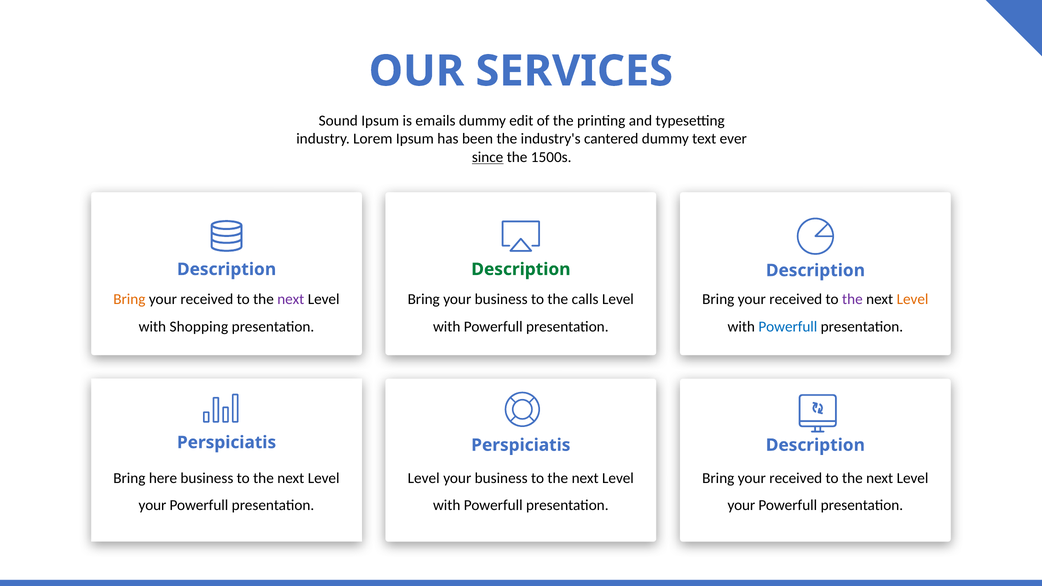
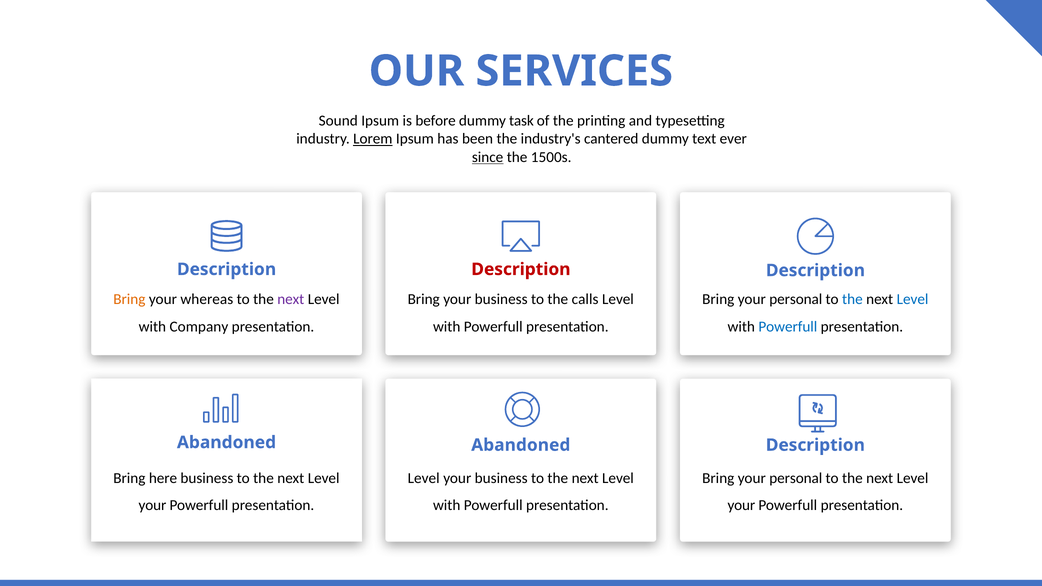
emails: emails -> before
edit: edit -> task
Lorem underline: none -> present
Description at (521, 269) colour: green -> red
received at (207, 299): received -> whereas
received at (796, 299): received -> personal
the at (852, 299) colour: purple -> blue
Level at (913, 299) colour: orange -> blue
Shopping: Shopping -> Company
Perspiciatis at (227, 443): Perspiciatis -> Abandoned
Perspiciatis at (521, 445): Perspiciatis -> Abandoned
received at (796, 478): received -> personal
